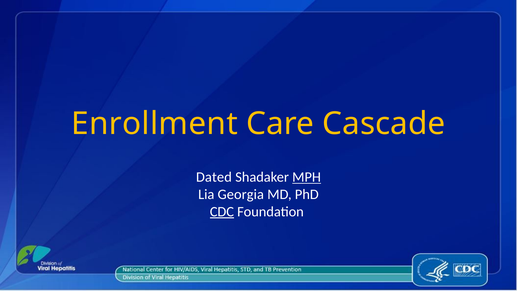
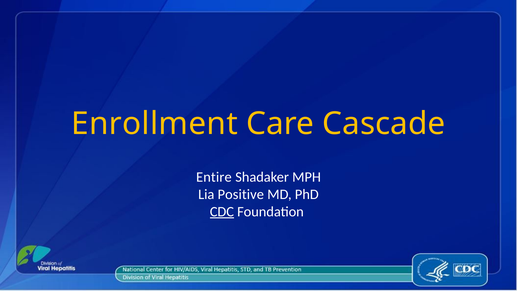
Dated: Dated -> Entire
MPH underline: present -> none
Georgia: Georgia -> Positive
